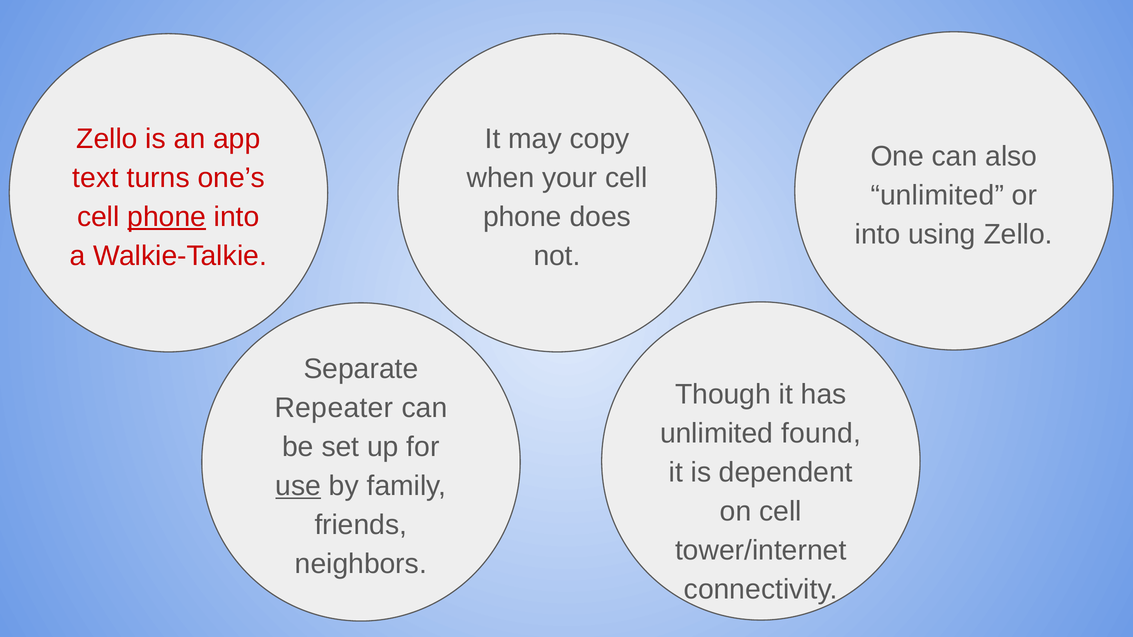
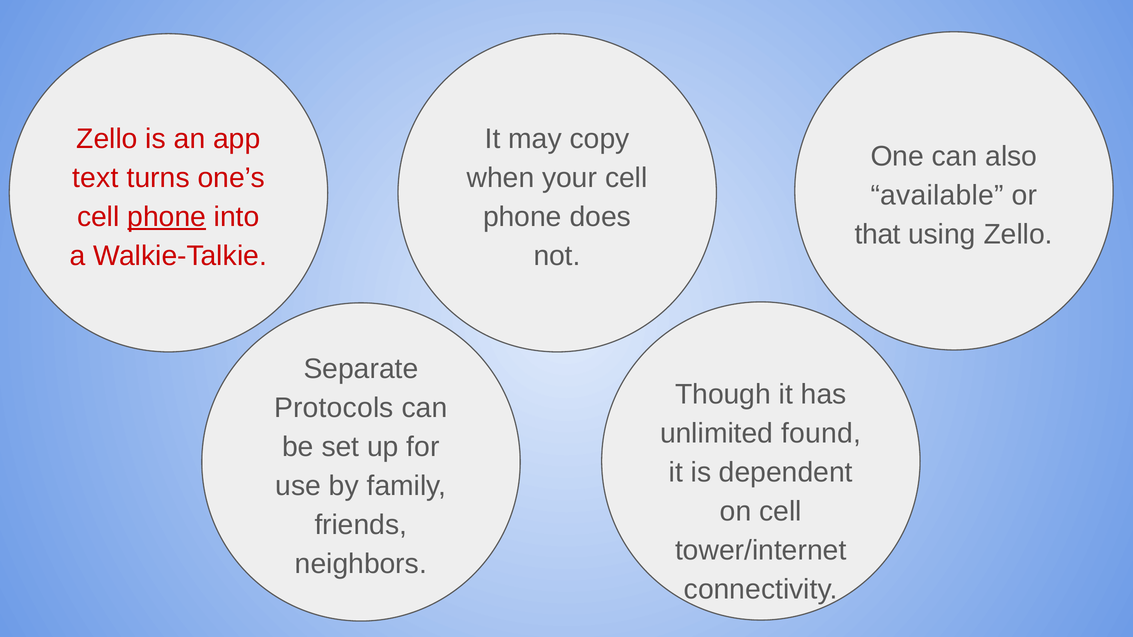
unlimited at (937, 195): unlimited -> available
into at (878, 235): into -> that
Repeater: Repeater -> Protocols
use underline: present -> none
